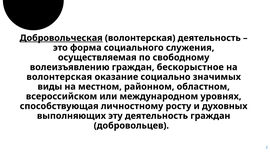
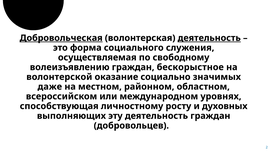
деятельность at (209, 38) underline: none -> present
волонтерская at (59, 77): волонтерская -> волонтерской
виды: виды -> даже
